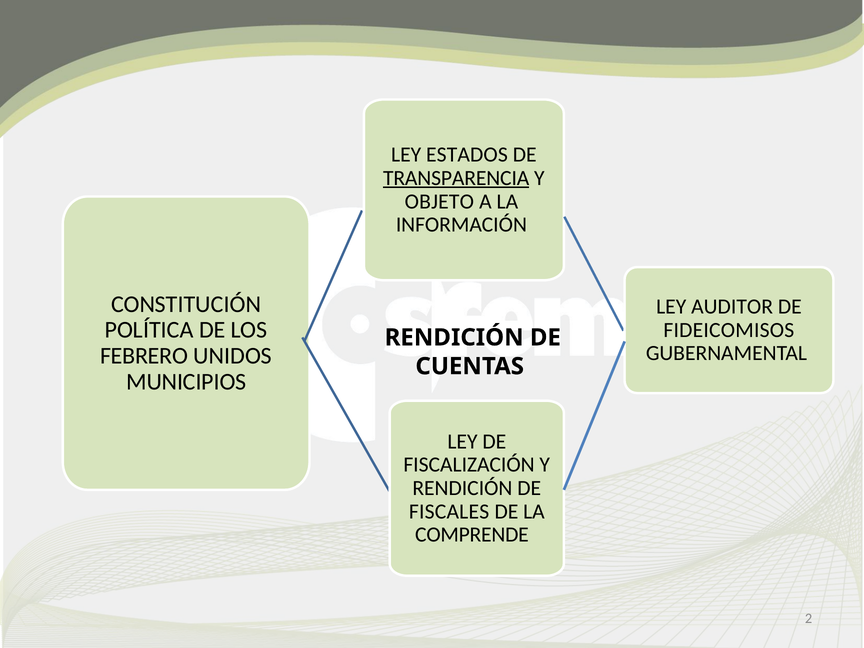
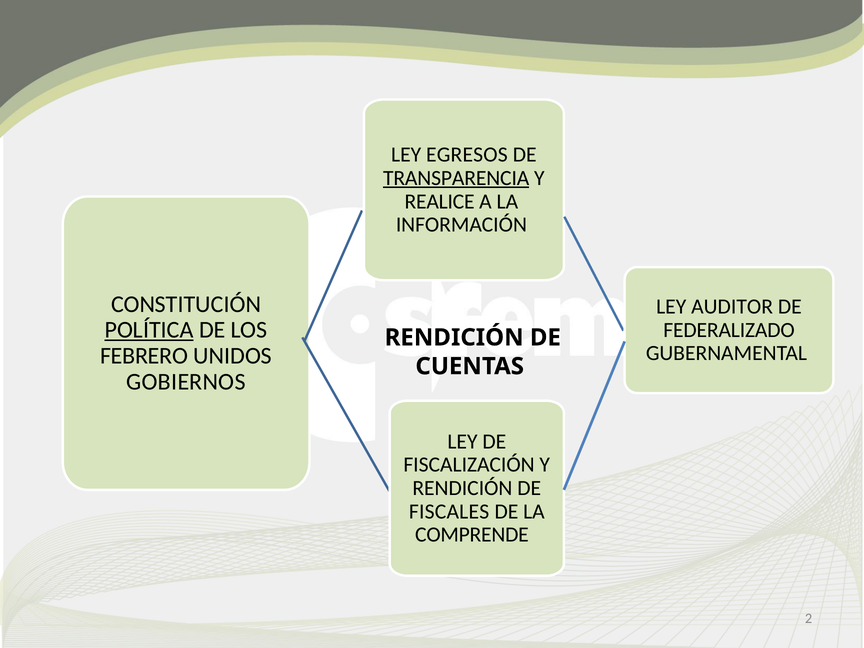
ESTADOS: ESTADOS -> EGRESOS
OBJETO: OBJETO -> REALICE
POLÍTICA underline: none -> present
FIDEICOMISOS: FIDEICOMISOS -> FEDERALIZADO
MUNICIPIOS: MUNICIPIOS -> GOBIERNOS
